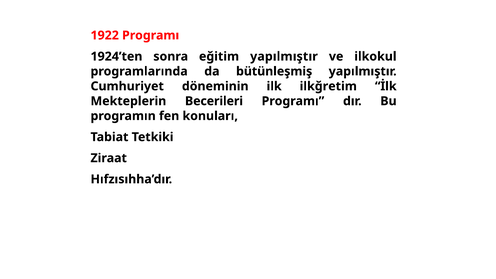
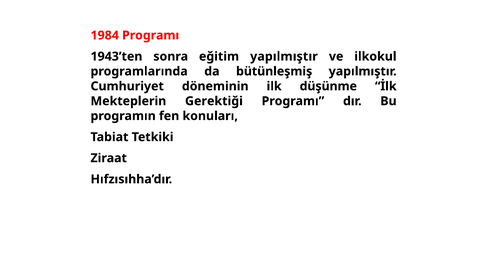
1922: 1922 -> 1984
1924’ten: 1924’ten -> 1943’ten
ilkğretim: ilkğretim -> düşünme
Becerileri: Becerileri -> Gerektiği
